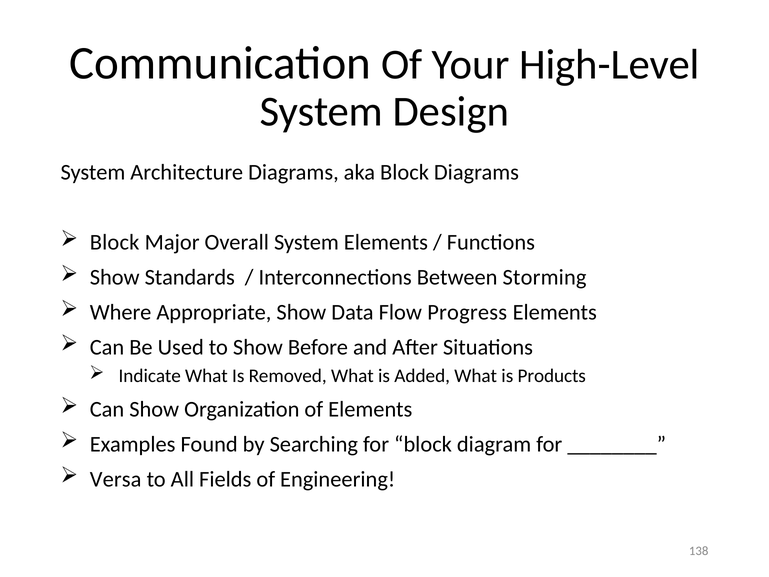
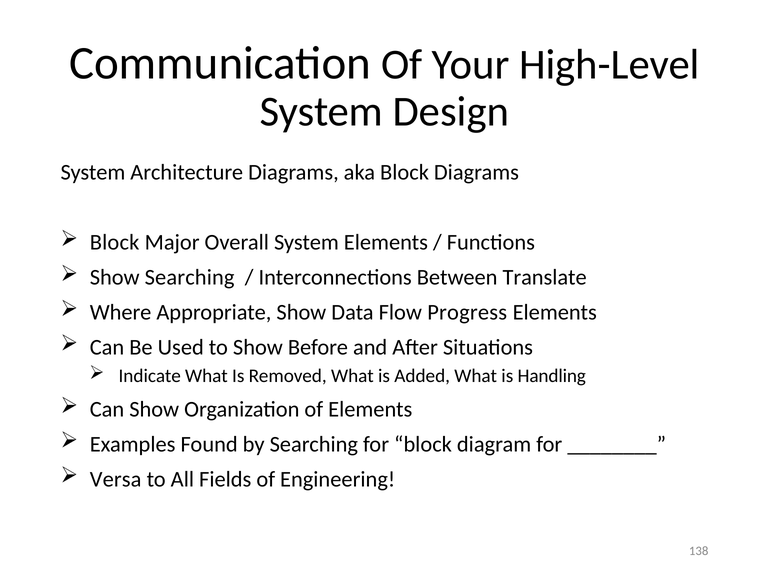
Show Standards: Standards -> Searching
Storming: Storming -> Translate
Products: Products -> Handling
